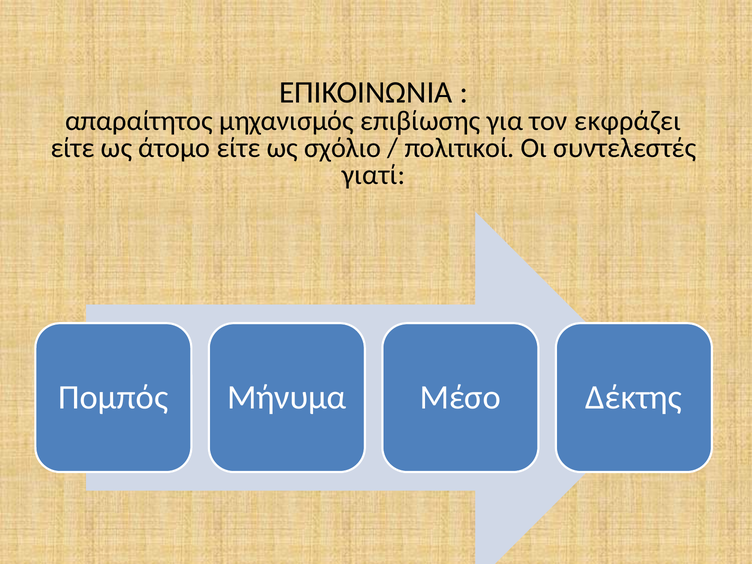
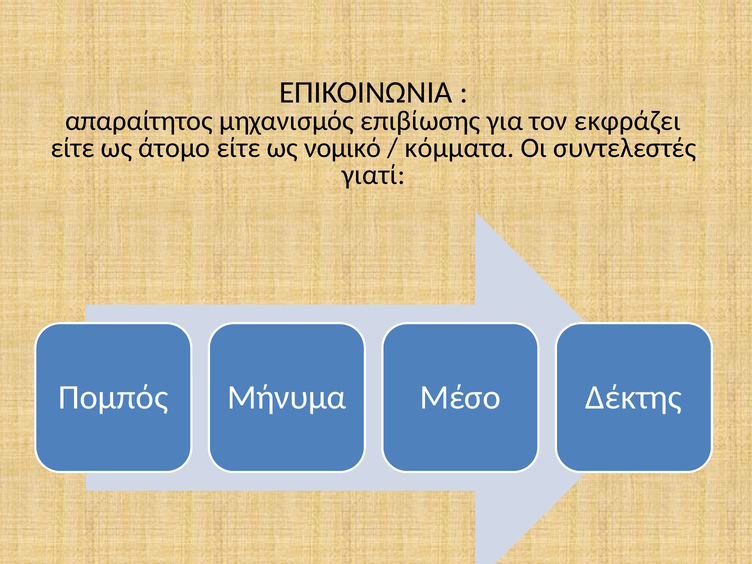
σχόλιο: σχόλιο -> νομικό
πολιτικοί: πολιτικοί -> κόμματα
